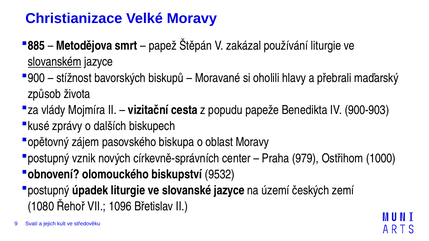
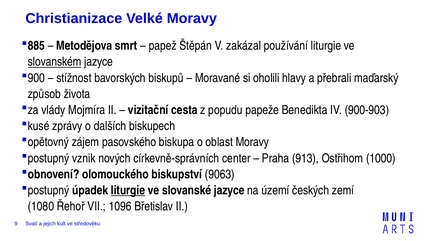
979: 979 -> 913
9532: 9532 -> 9063
liturgie at (128, 191) underline: none -> present
